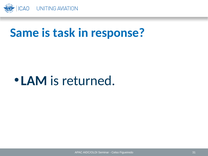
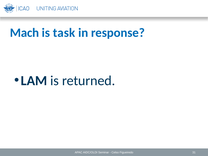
Same: Same -> Mach
